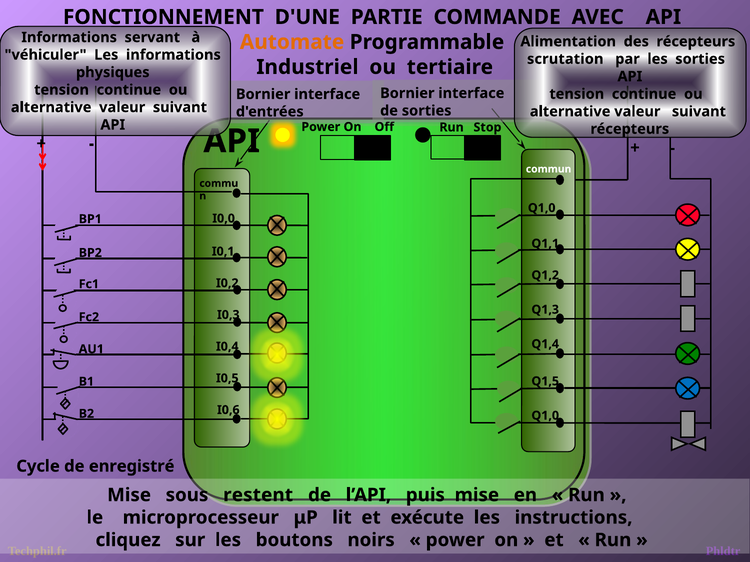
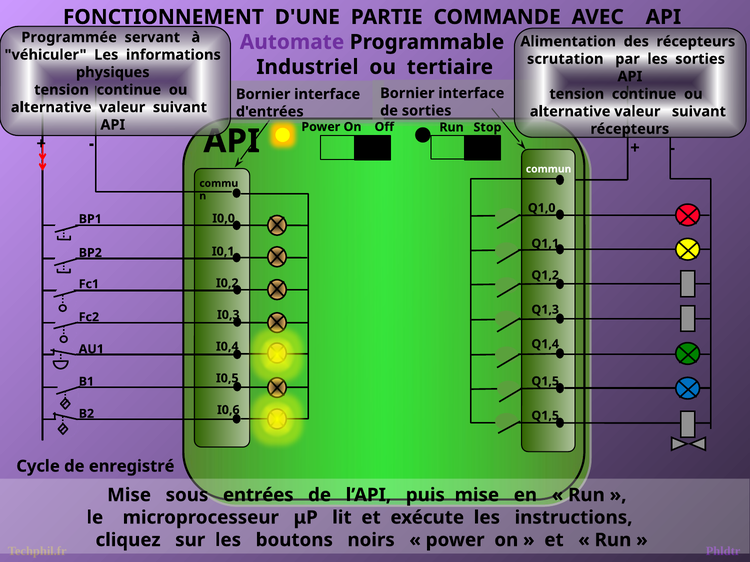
Informations at (69, 37): Informations -> Programmée
Automate colour: orange -> purple
Q1,0 at (545, 416): Q1,0 -> Q1,5
restent: restent -> entrées
